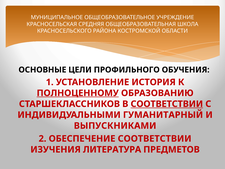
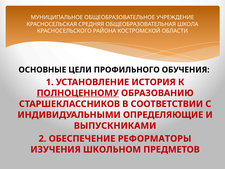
СООТВЕТСТВИИ at (167, 104) underline: present -> none
ГУМАНИТАРНЫЙ: ГУМАНИТАРНЫЙ -> ОПРЕДЕЛЯЮЩИЕ
ОБЕСПЕЧЕНИЕ СООТВЕТСТВИИ: СООТВЕТСТВИИ -> РЕФОРМАТОРЫ
ЛИТЕРАТУРА: ЛИТЕРАТУРА -> ШКОЛЬНОМ
